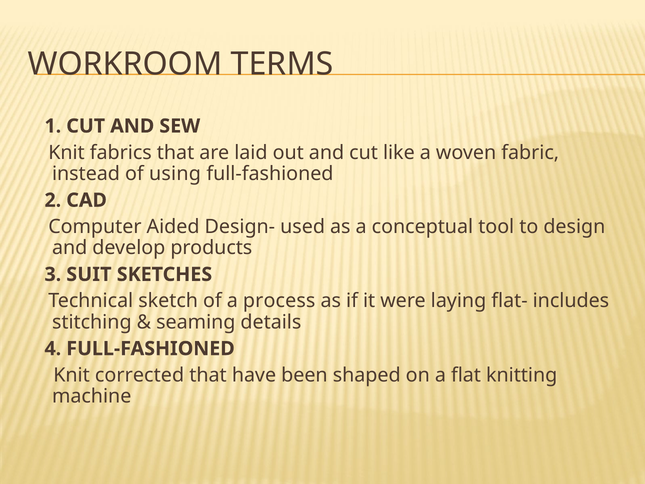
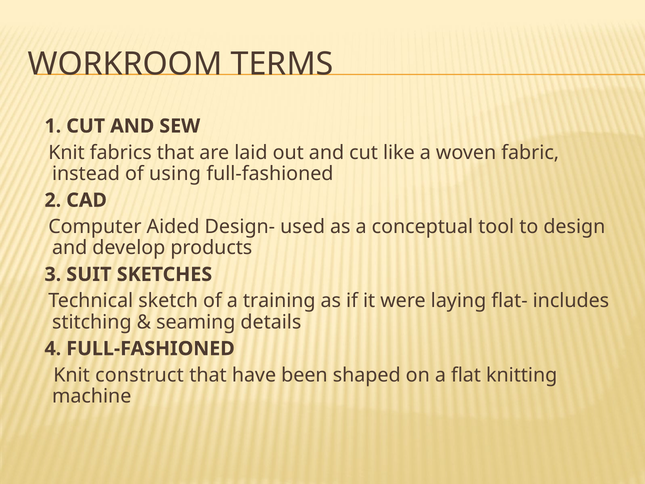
process: process -> training
corrected: corrected -> construct
